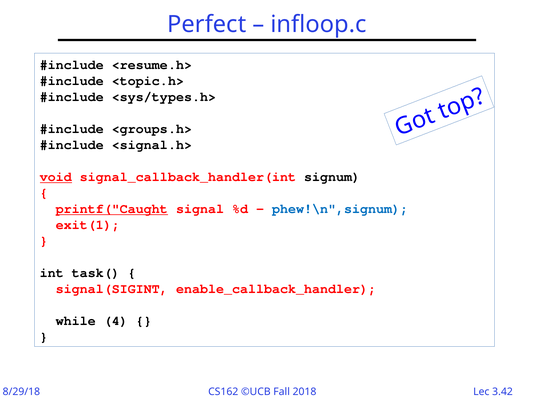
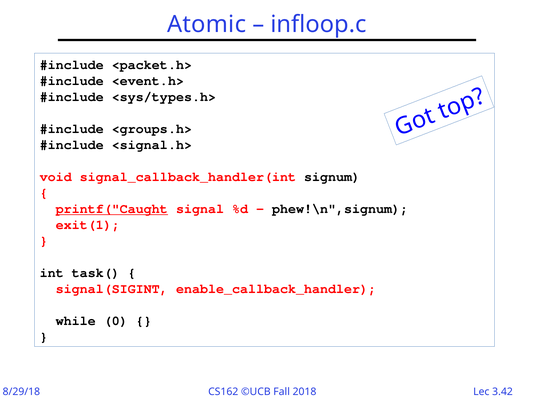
Perfect: Perfect -> Atomic
<resume.h>: <resume.h> -> <packet.h>
<topic.h>: <topic.h> -> <event.h>
void underline: present -> none
phew!\n",signum colour: blue -> black
4: 4 -> 0
